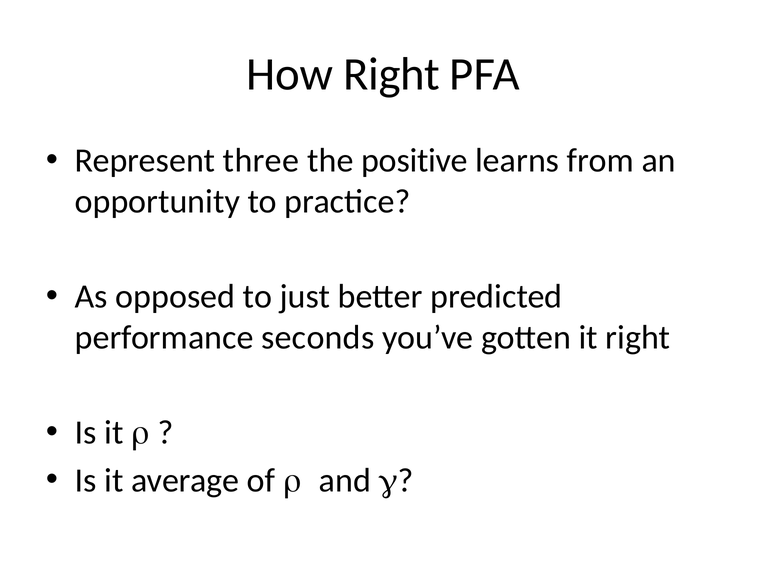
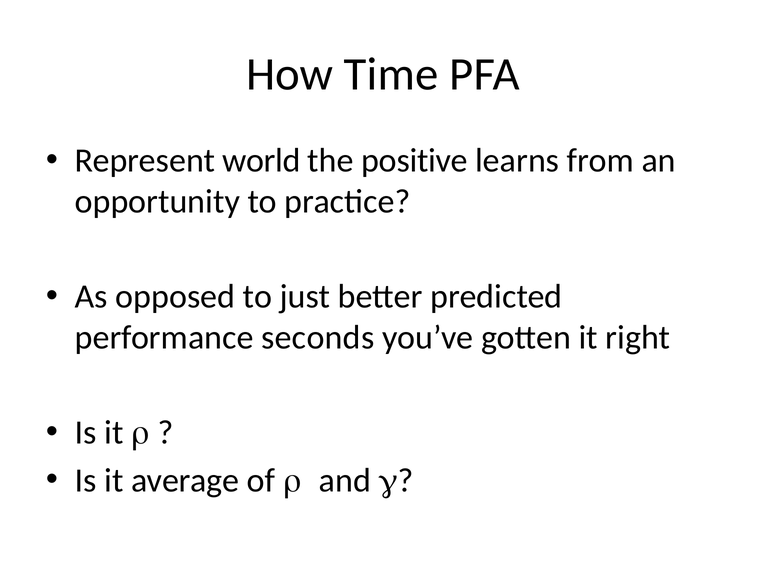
How Right: Right -> Time
three: three -> world
